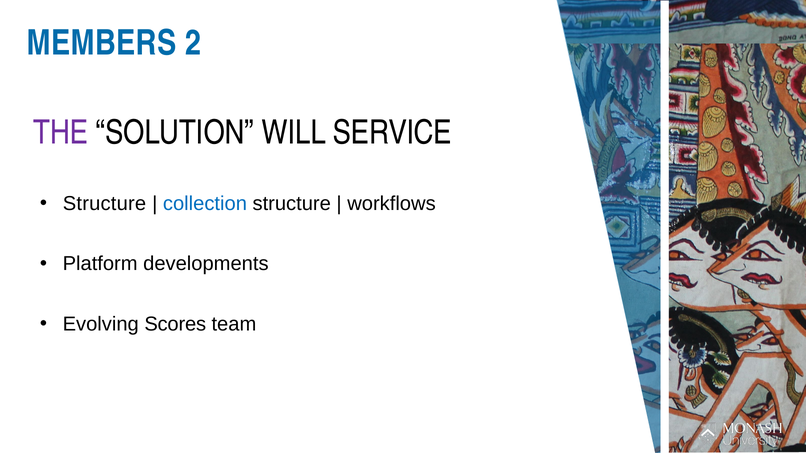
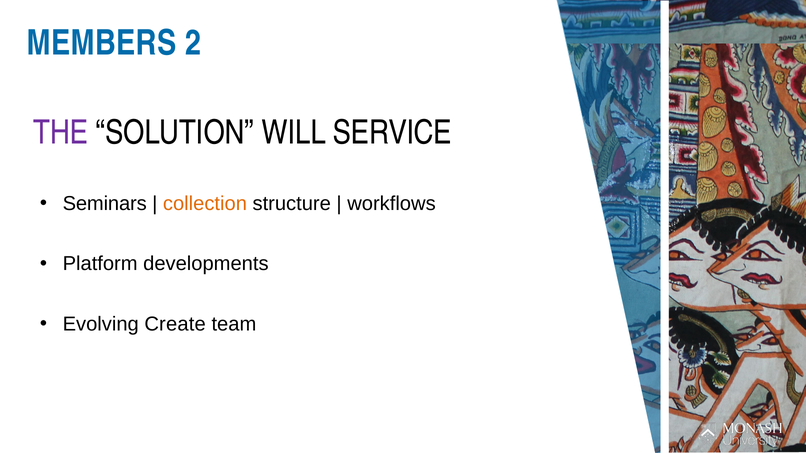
Structure at (105, 204): Structure -> Seminars
collection colour: blue -> orange
Scores: Scores -> Create
